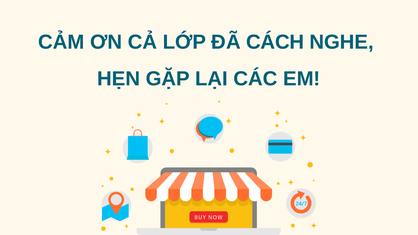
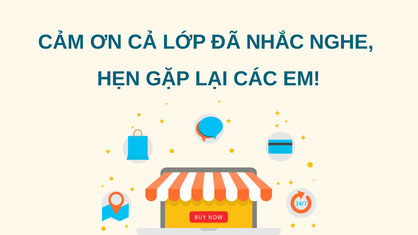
CÁCH: CÁCH -> NHẮC
